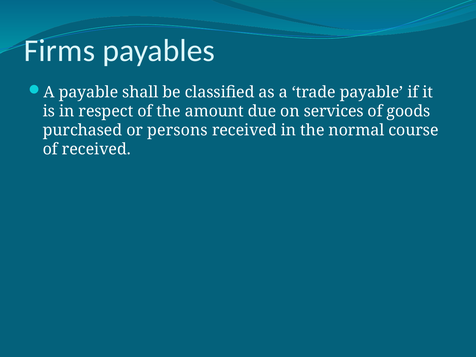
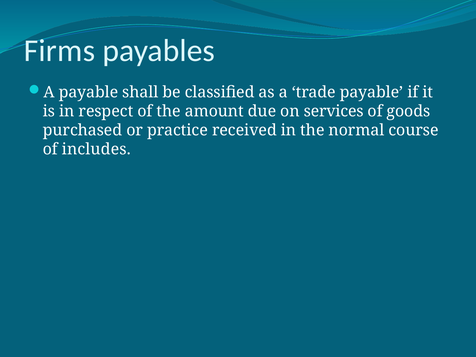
persons: persons -> practice
of received: received -> includes
